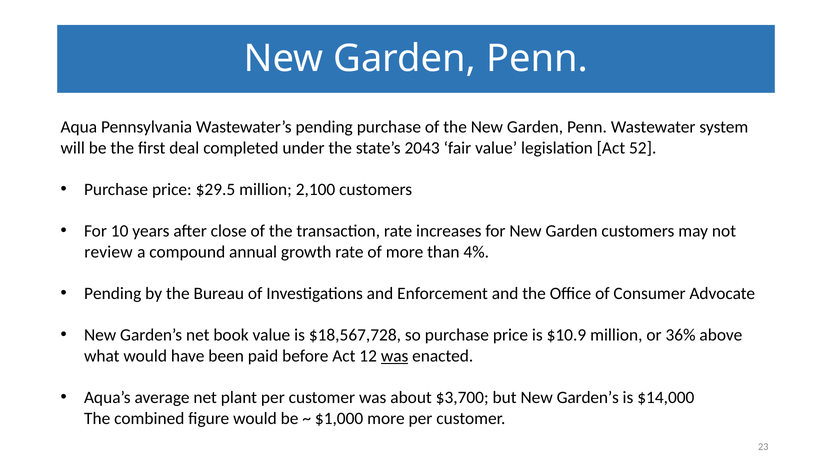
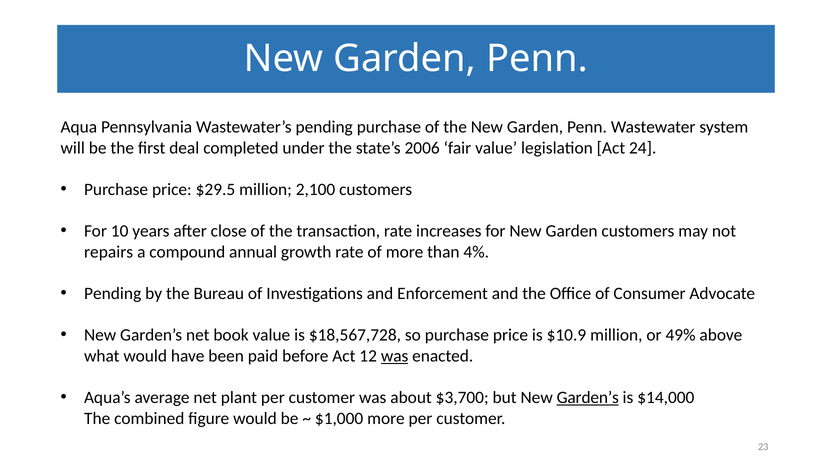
2043: 2043 -> 2006
52: 52 -> 24
review: review -> repairs
36%: 36% -> 49%
Garden’s at (588, 398) underline: none -> present
